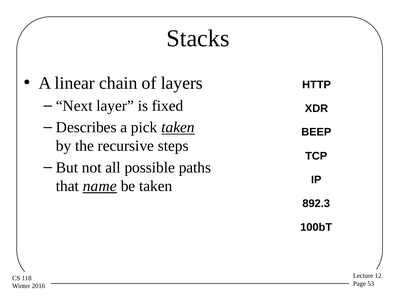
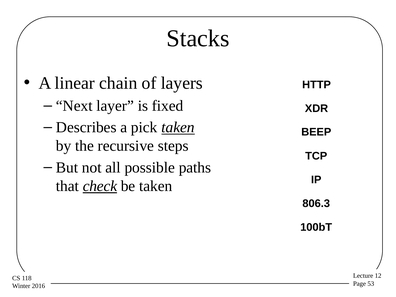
name: name -> check
892.3: 892.3 -> 806.3
